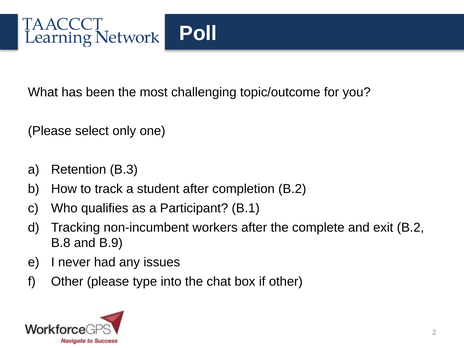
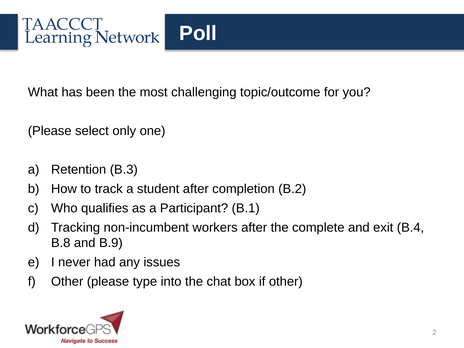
exit B.2: B.2 -> B.4
